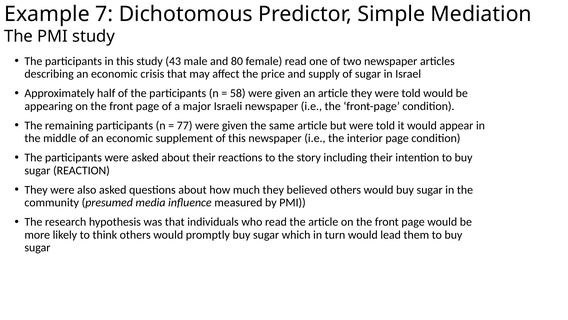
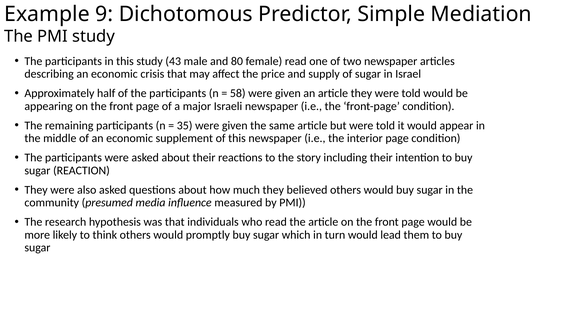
7: 7 -> 9
77: 77 -> 35
